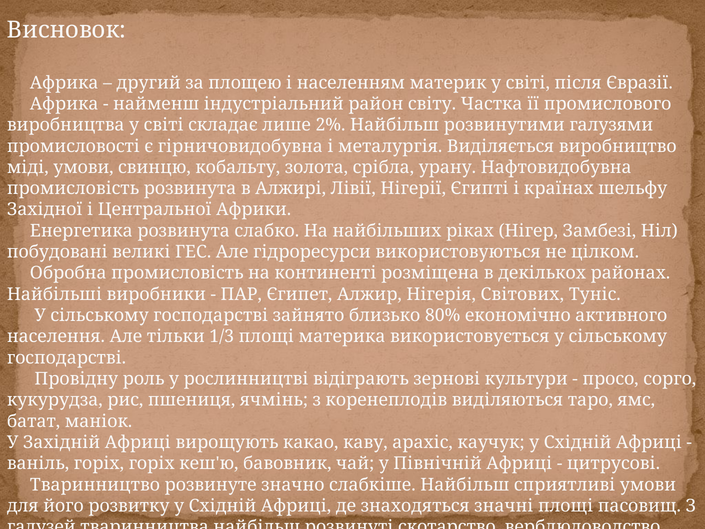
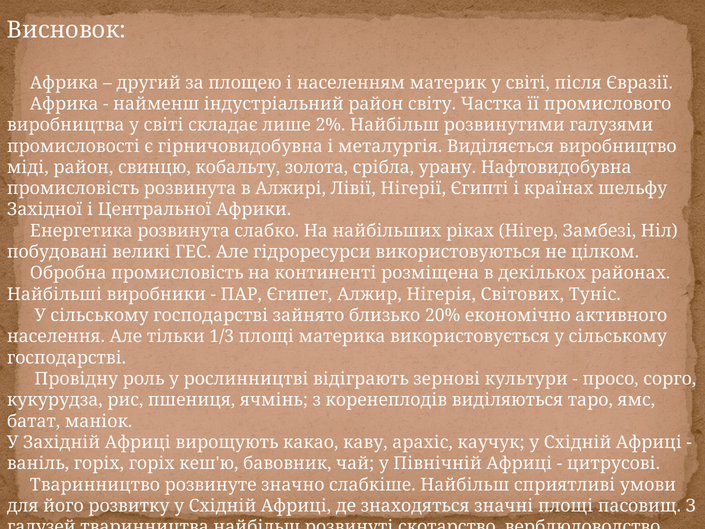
міді умови: умови -> район
80%: 80% -> 20%
